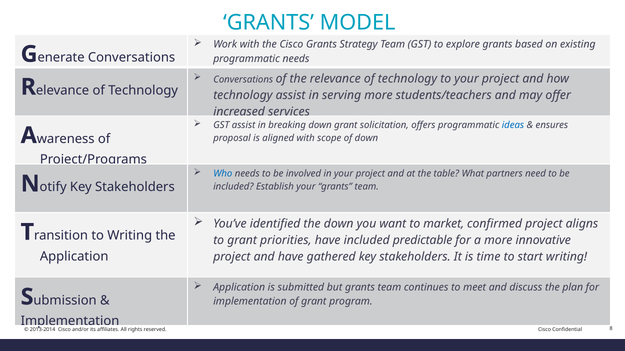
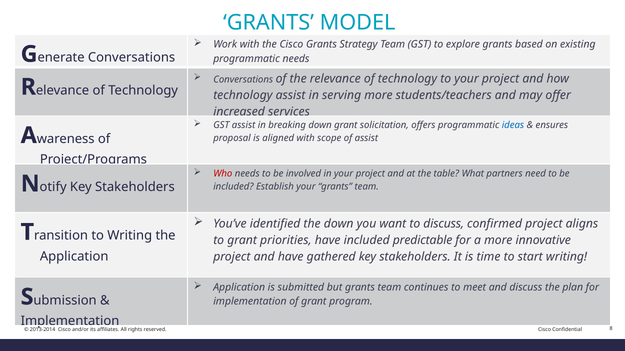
of down: down -> assist
Who colour: blue -> red
to market: market -> discuss
